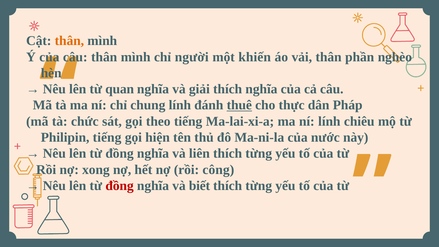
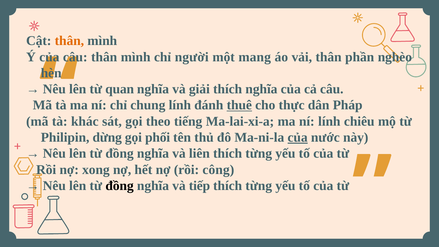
khiến: khiến -> mang
chức: chức -> khác
tiếng at (107, 137): tiếng -> dừng
hiện: hiện -> phối
của at (298, 137) underline: none -> present
đồng at (120, 186) colour: red -> black
biết: biết -> tiếp
